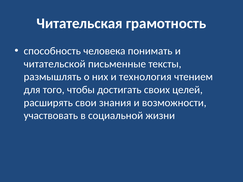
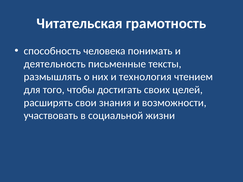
читательской: читательской -> деятельность
